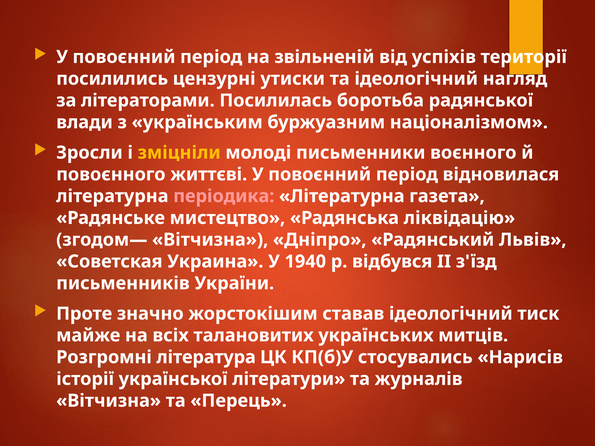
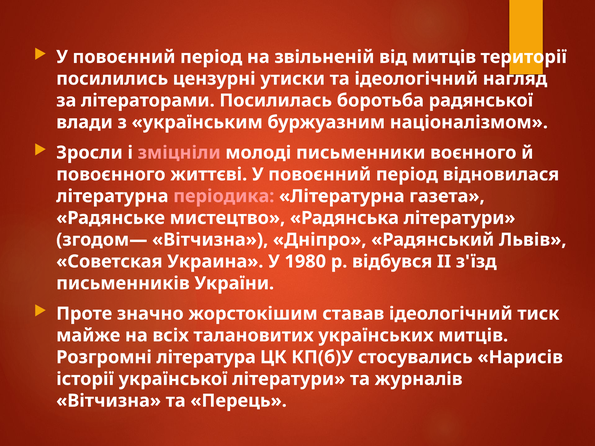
від успіхів: успіхів -> митців
зміцніли colour: yellow -> pink
Радянська ліквідацію: ліквідацію -> літератури
1940: 1940 -> 1980
